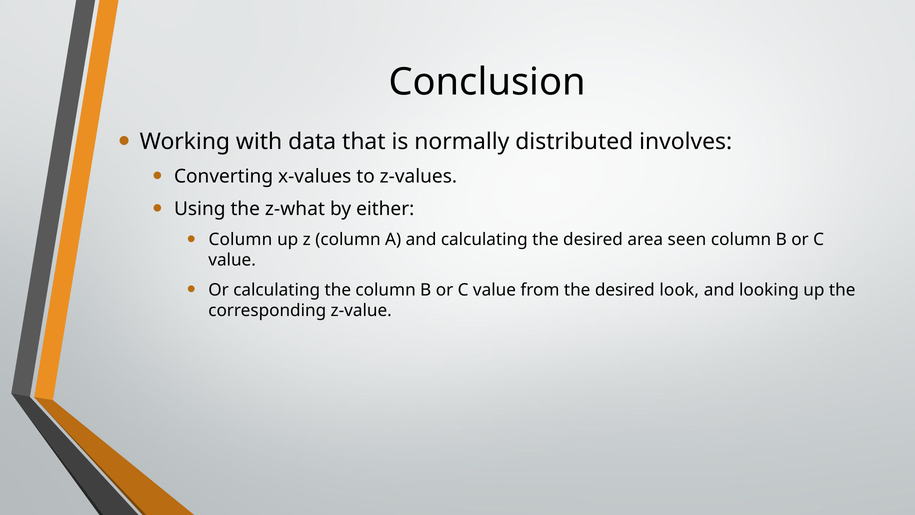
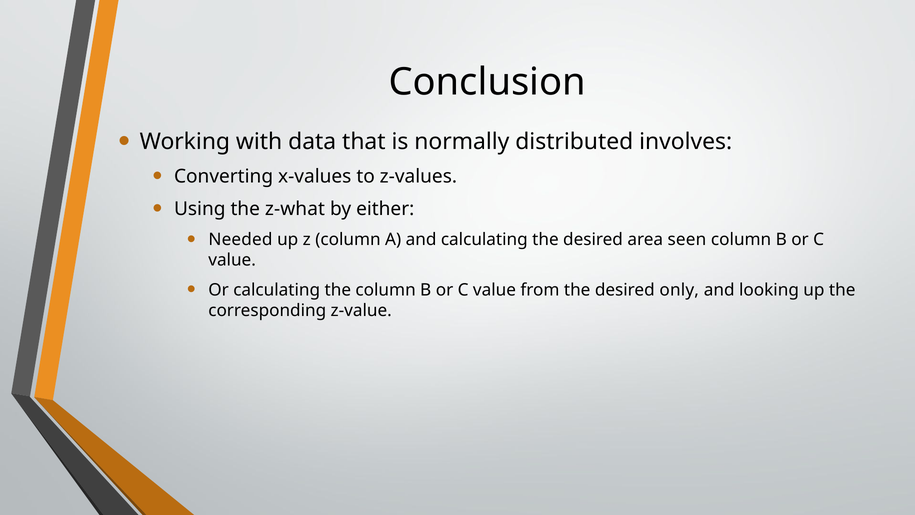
Column at (240, 239): Column -> Needed
look: look -> only
